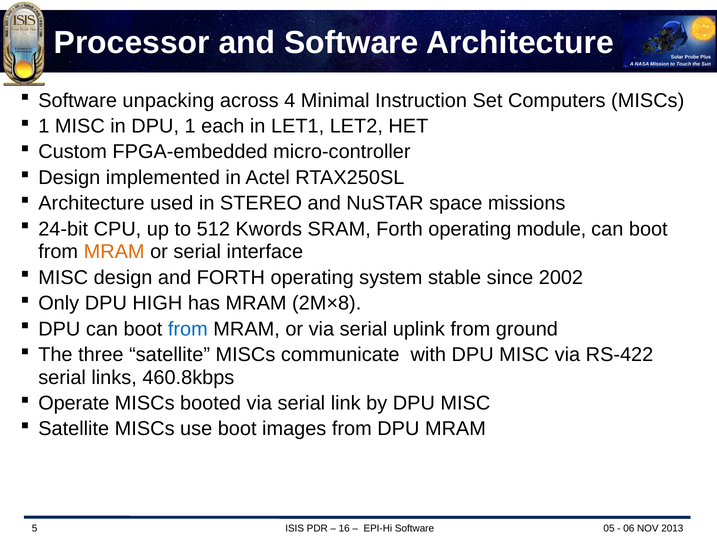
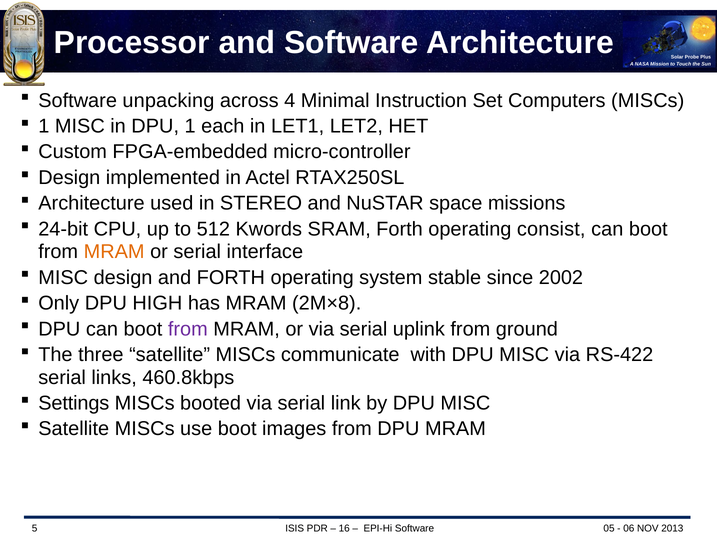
module: module -> consist
from at (188, 329) colour: blue -> purple
Operate: Operate -> Settings
